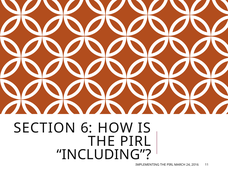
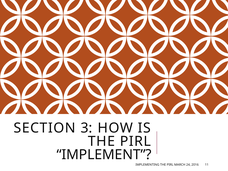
6: 6 -> 3
INCLUDING: INCLUDING -> IMPLEMENT
